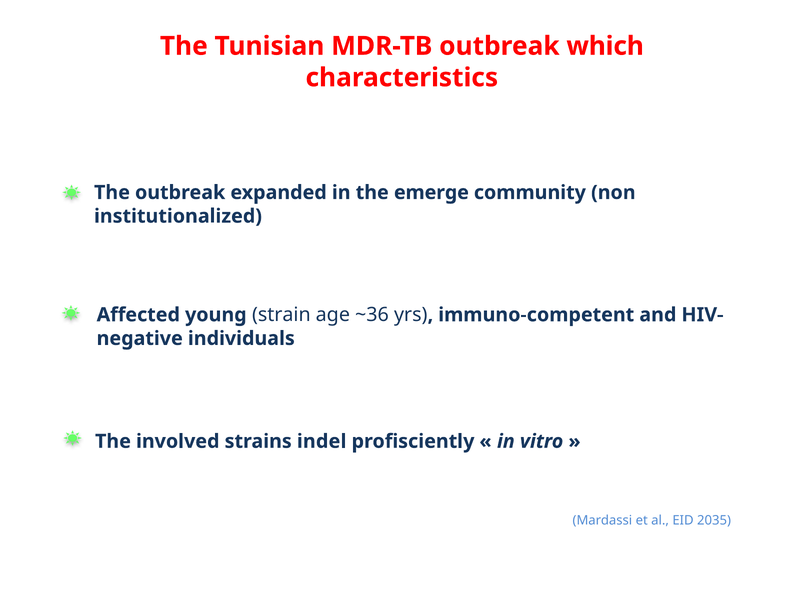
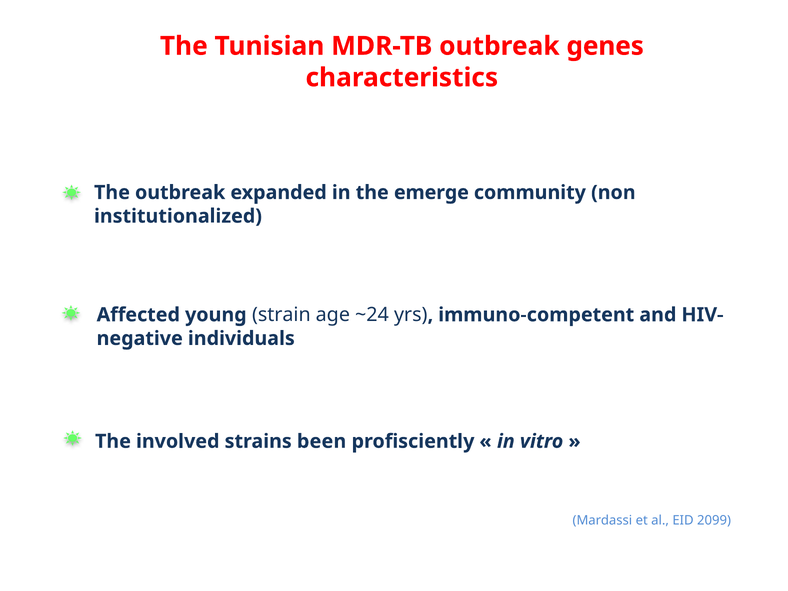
which: which -> genes
~36: ~36 -> ~24
indel: indel -> been
2035: 2035 -> 2099
